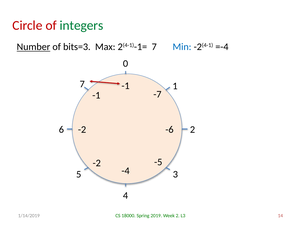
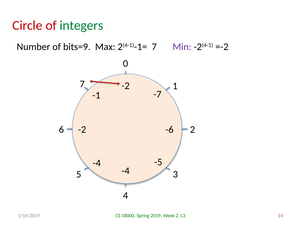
Number underline: present -> none
bits=3: bits=3 -> bits=9
Min colour: blue -> purple
=-4: =-4 -> =-2
-1 at (126, 86): -1 -> -2
-2 at (97, 163): -2 -> -4
